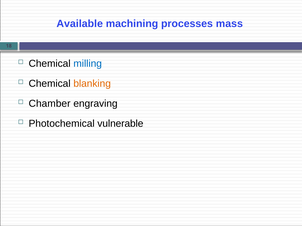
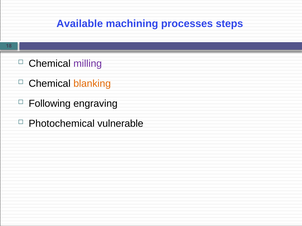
mass: mass -> steps
milling colour: blue -> purple
Chamber: Chamber -> Following
